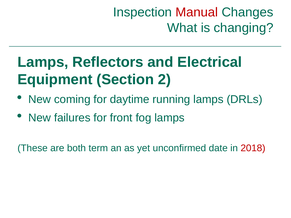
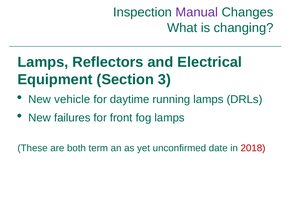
Manual colour: red -> purple
2: 2 -> 3
coming: coming -> vehicle
